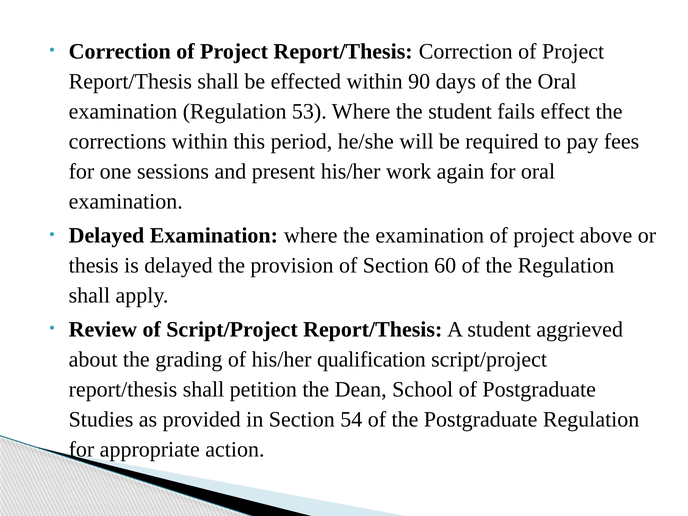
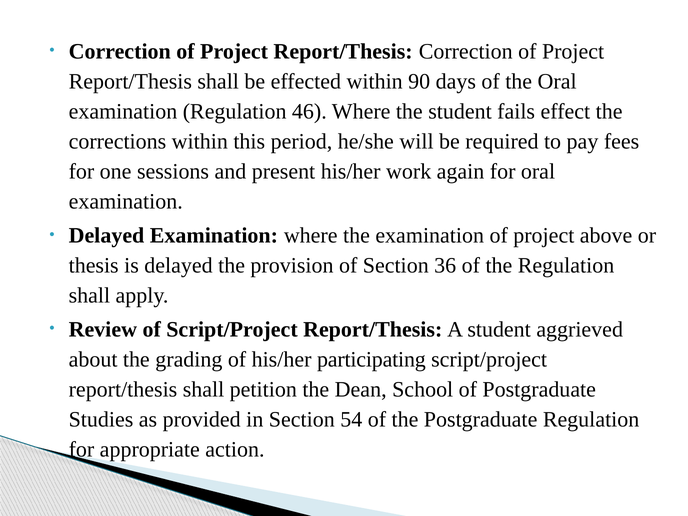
53: 53 -> 46
60: 60 -> 36
qualification: qualification -> participating
